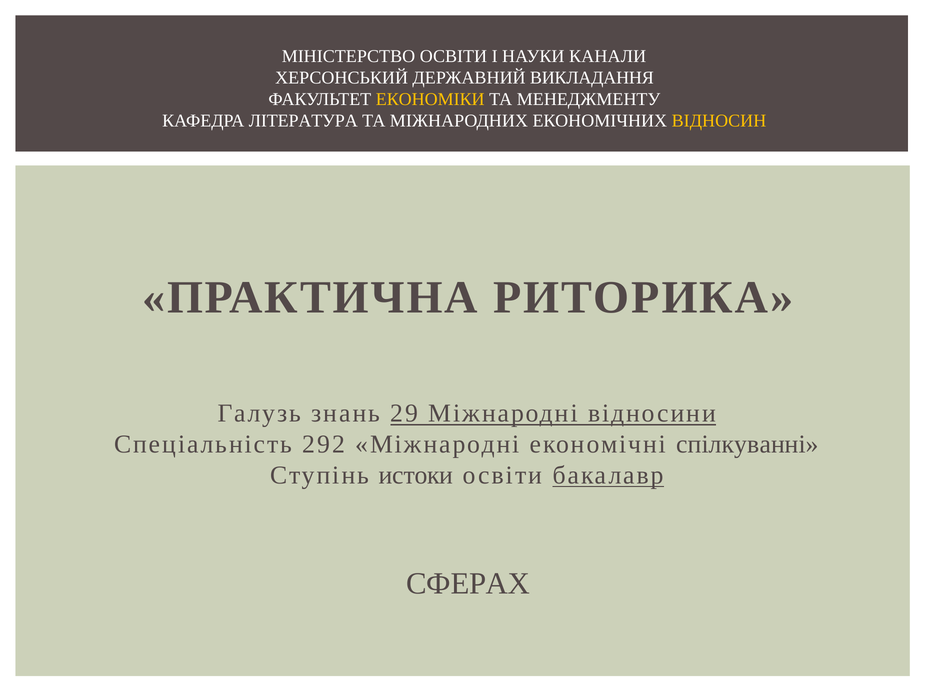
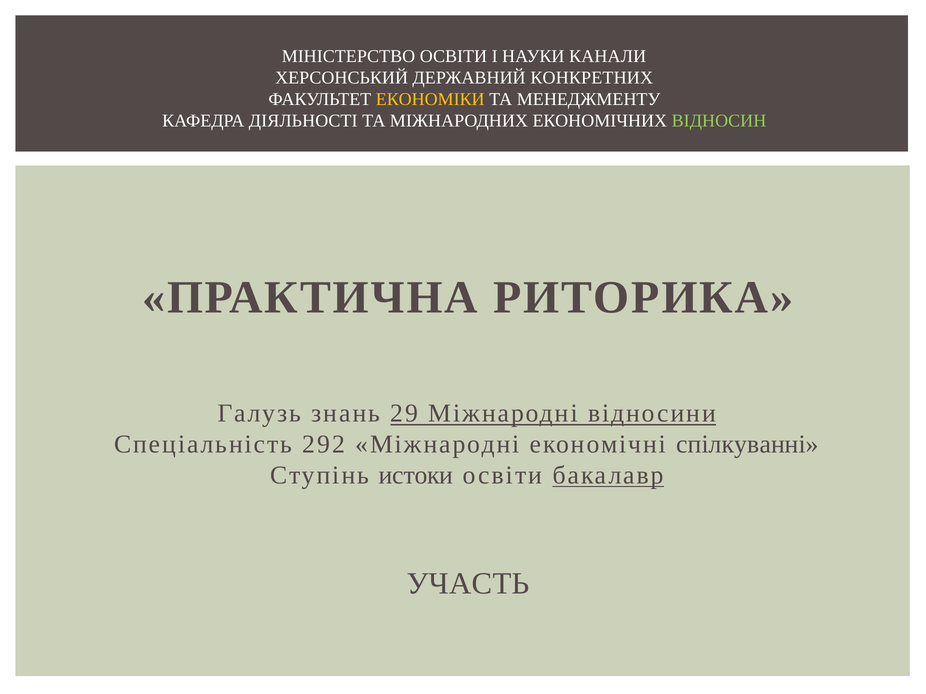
ВИКЛАДАННЯ: ВИКЛАДАННЯ -> КОНКРЕТНИХ
ЛІТЕРАТУРА: ЛІТЕРАТУРА -> ДІЯЛЬНОСТІ
ВІДНОСИН colour: yellow -> light green
СФЕРАХ: СФЕРАХ -> УЧАСТЬ
